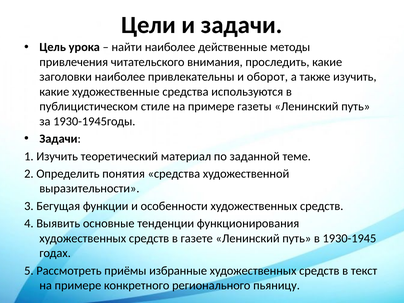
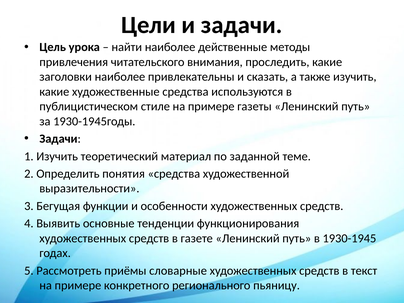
оборот: оборот -> сказать
избранные: избранные -> словарные
